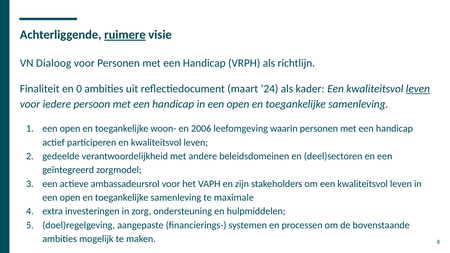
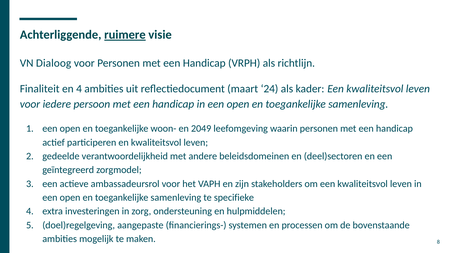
en 0: 0 -> 4
leven at (418, 89) underline: present -> none
2006: 2006 -> 2049
maximale: maximale -> specifieke
